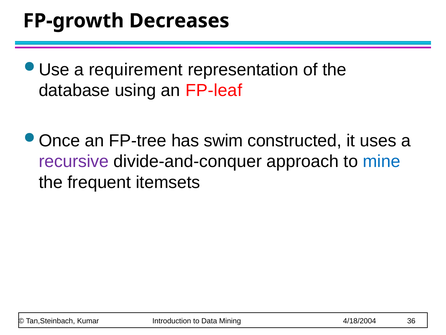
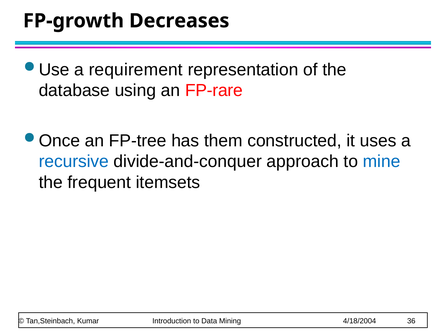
FP-leaf: FP-leaf -> FP-rare
swim: swim -> them
recursive colour: purple -> blue
